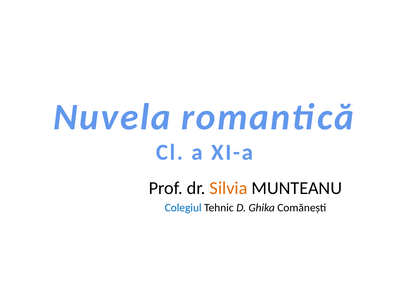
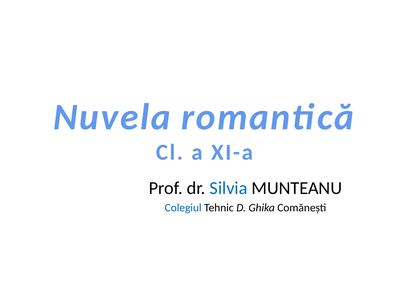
Silvia colour: orange -> blue
